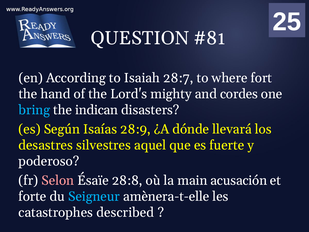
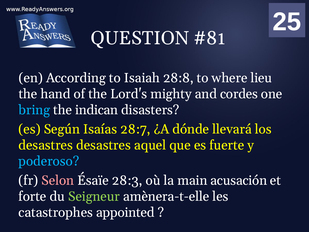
28:7: 28:7 -> 28:8
fort: fort -> lieu
28:9: 28:9 -> 28:7
desastres silvestres: silvestres -> desastres
poderoso colour: white -> light blue
28:8: 28:8 -> 28:3
Seigneur colour: light blue -> light green
described: described -> appointed
